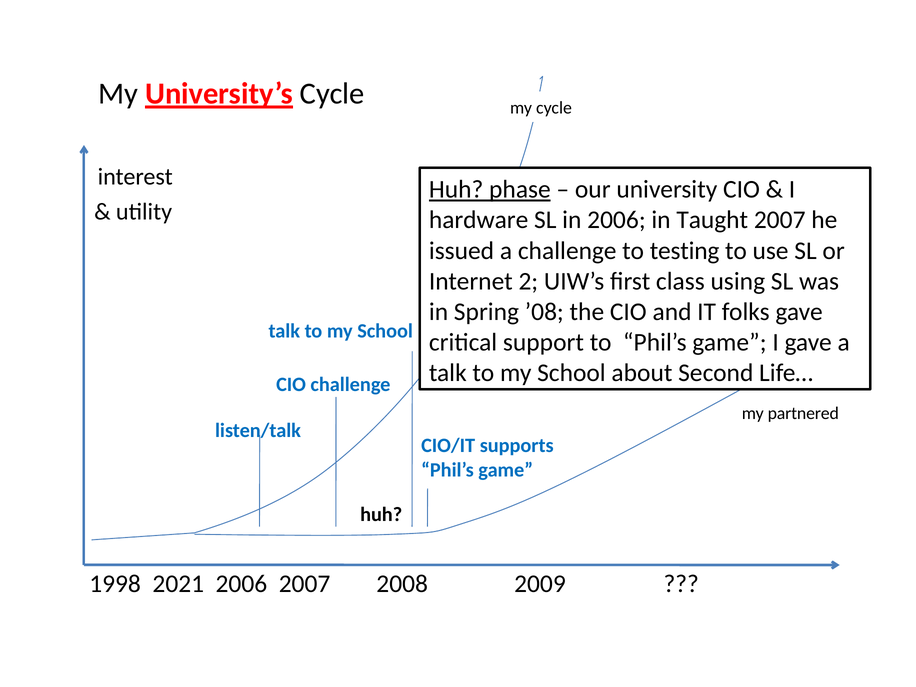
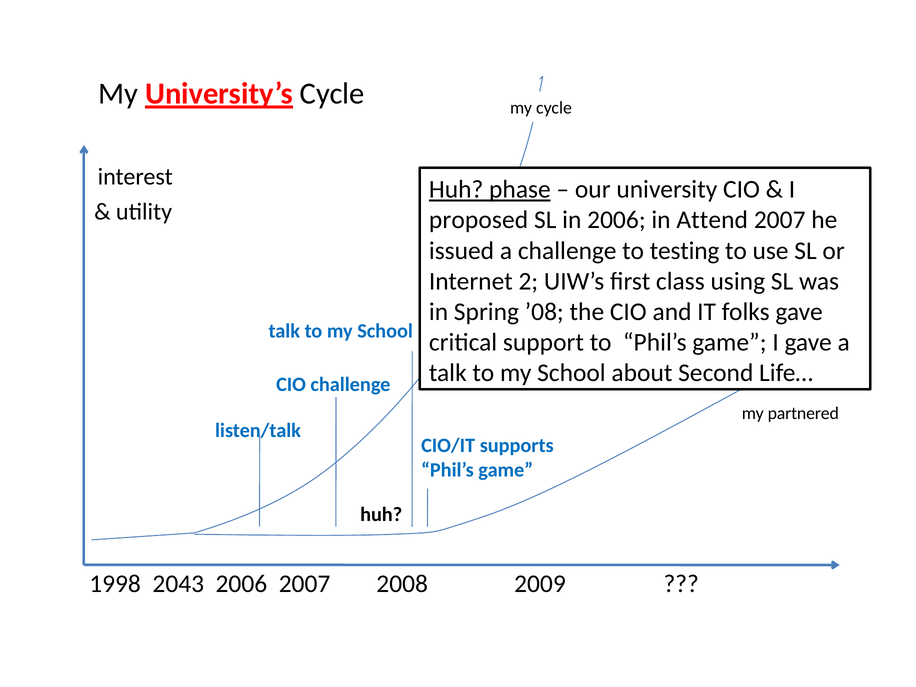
hardware: hardware -> proposed
Taught: Taught -> Attend
2021: 2021 -> 2043
